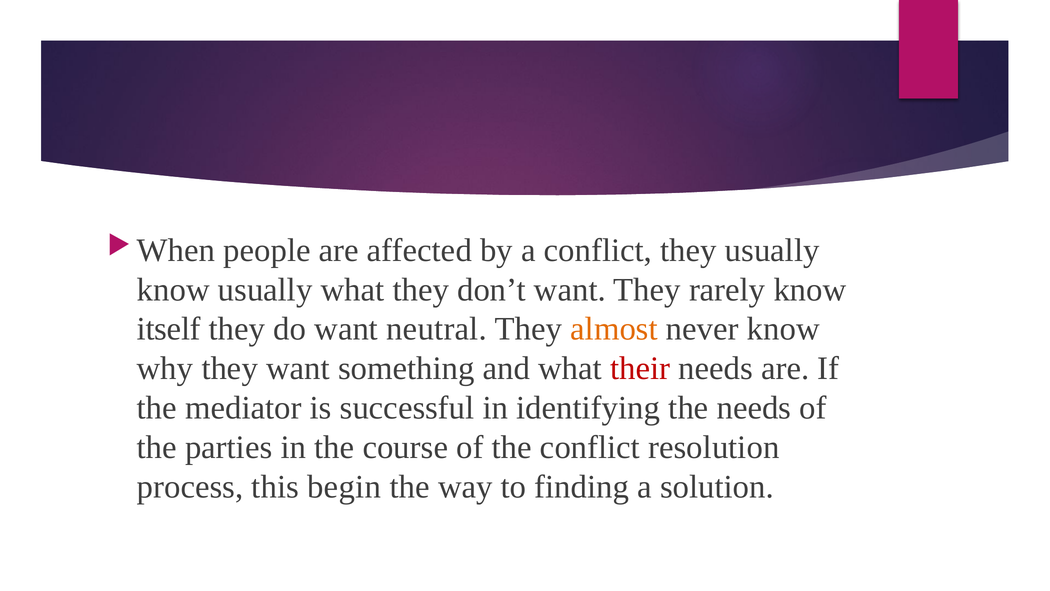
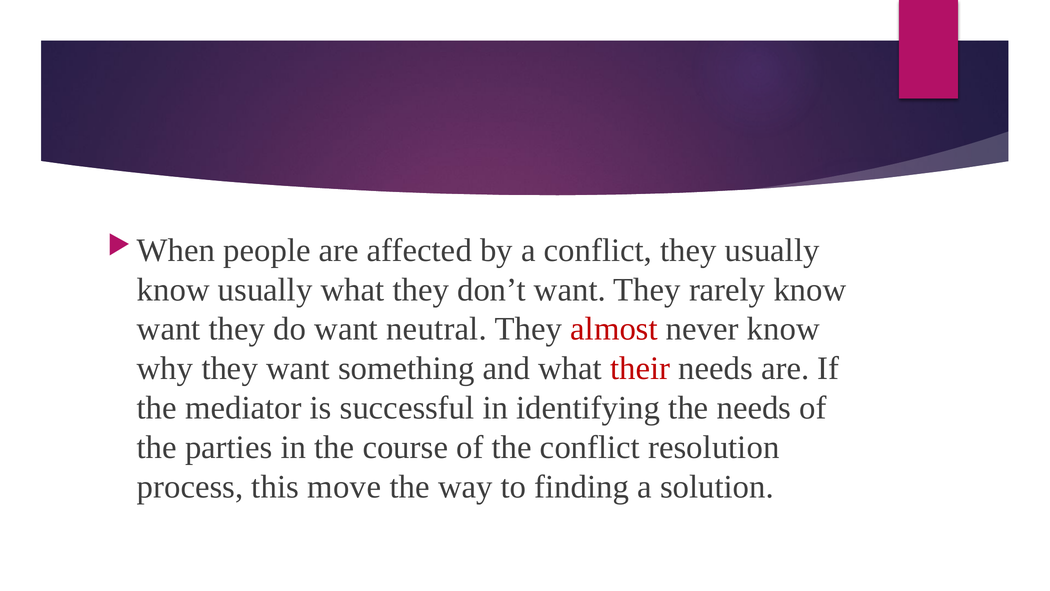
itself at (169, 329): itself -> want
almost colour: orange -> red
begin: begin -> move
